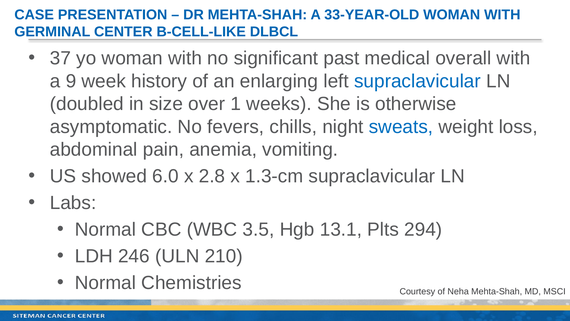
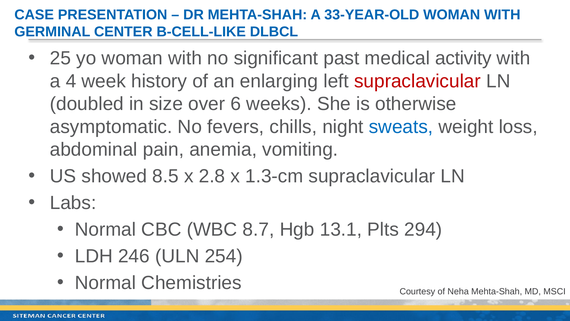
37: 37 -> 25
overall: overall -> activity
9: 9 -> 4
supraclavicular at (417, 81) colour: blue -> red
1: 1 -> 6
6.0: 6.0 -> 8.5
3.5: 3.5 -> 8.7
210: 210 -> 254
